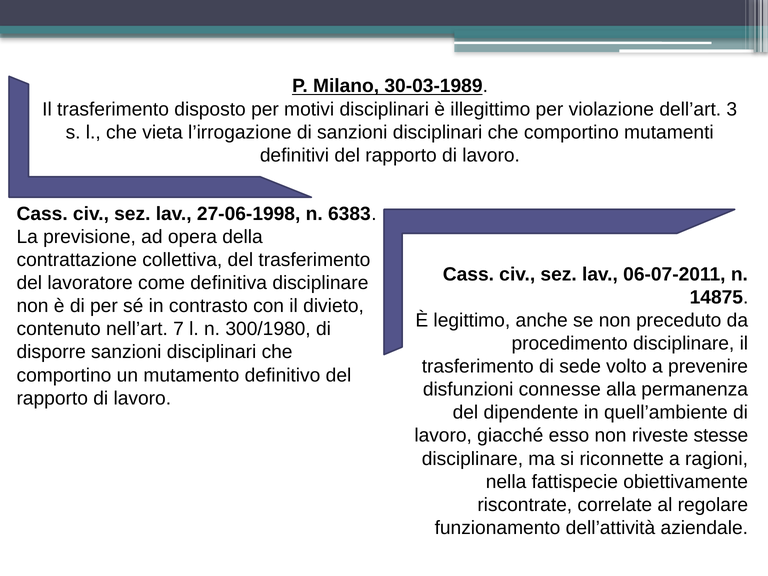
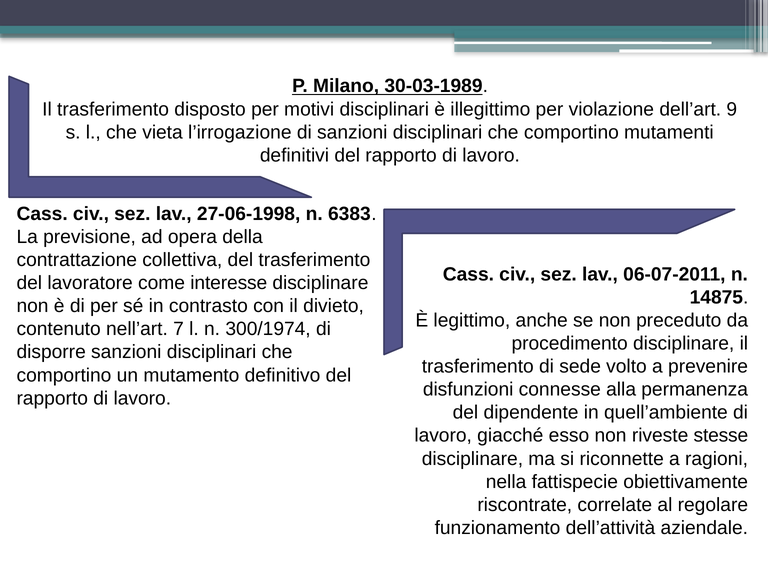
3: 3 -> 9
definitiva: definitiva -> interesse
300/1980: 300/1980 -> 300/1974
